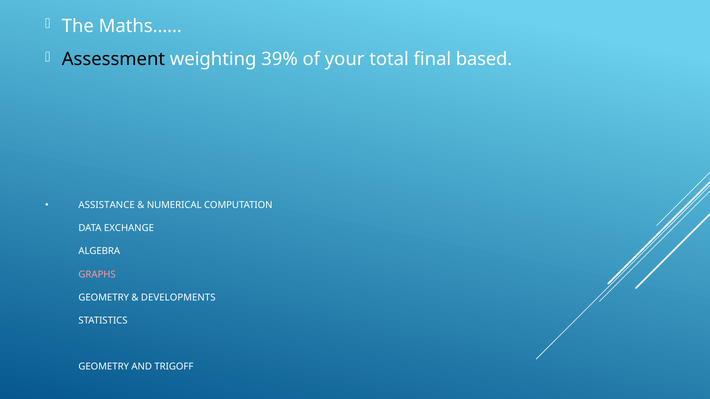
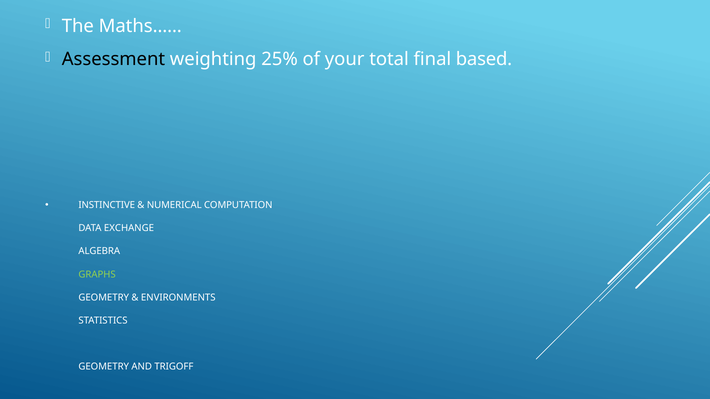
39%: 39% -> 25%
ASSISTANCE: ASSISTANCE -> INSTINCTIVE
GRAPHS colour: pink -> light green
DEVELOPMENTS: DEVELOPMENTS -> ENVIRONMENTS
